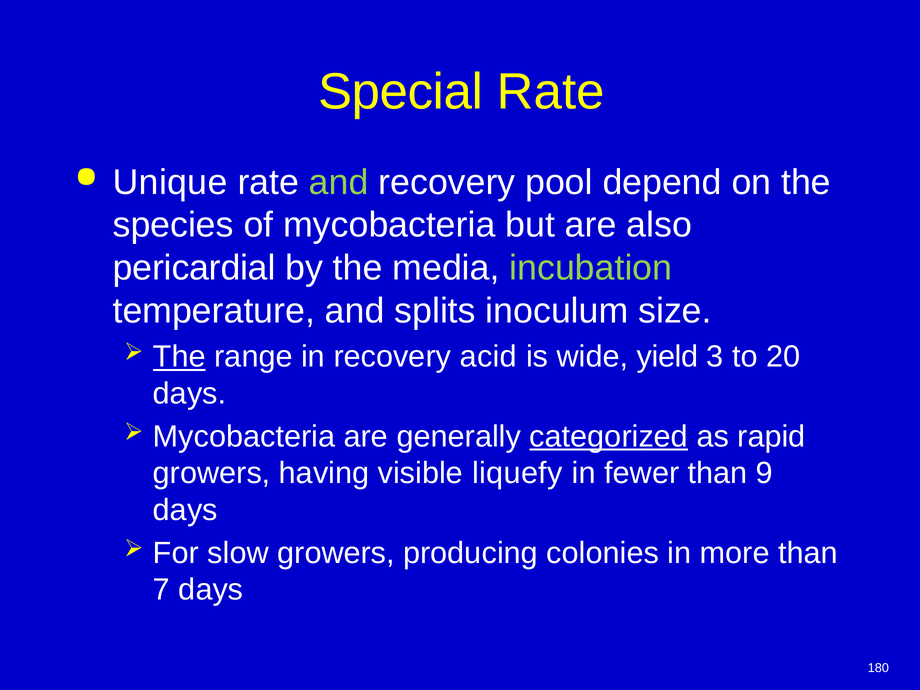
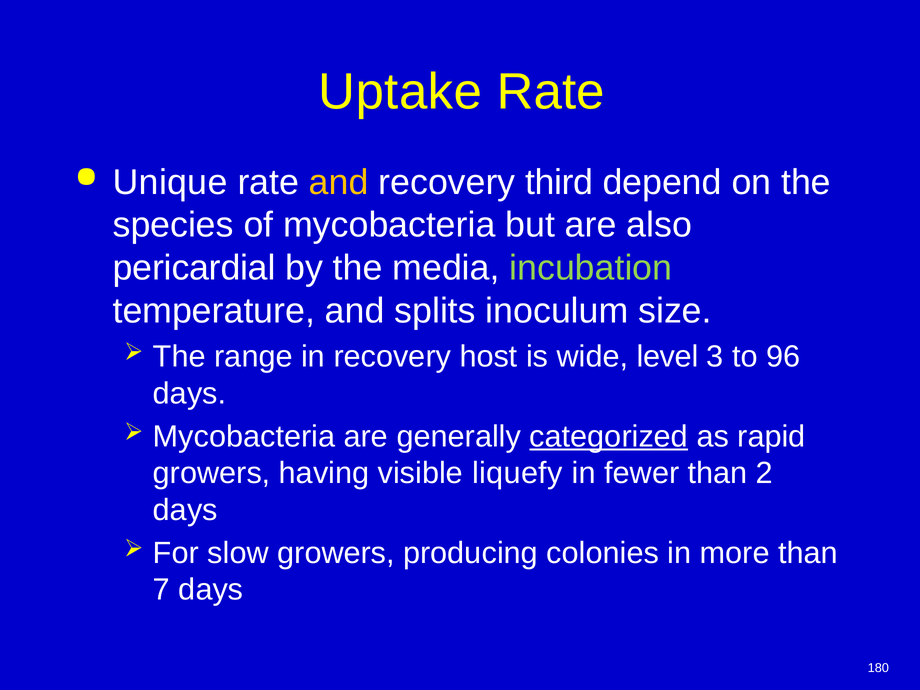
Special: Special -> Uptake
and at (339, 182) colour: light green -> yellow
pool: pool -> third
The at (179, 357) underline: present -> none
acid: acid -> host
yield: yield -> level
20: 20 -> 96
9: 9 -> 2
